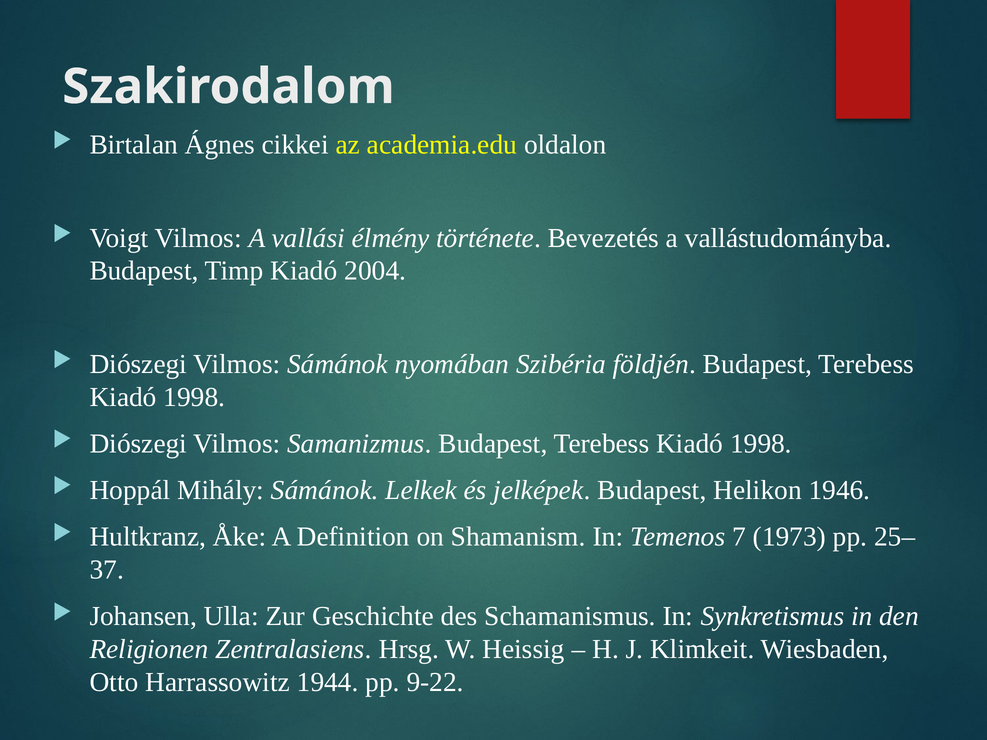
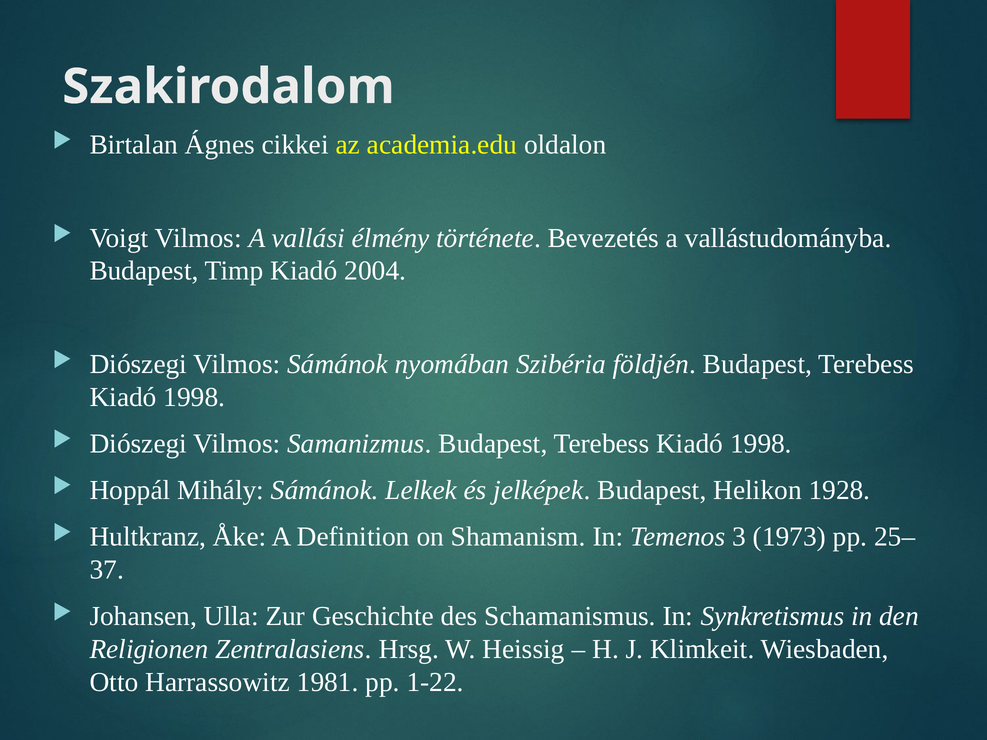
1946: 1946 -> 1928
7: 7 -> 3
1944: 1944 -> 1981
9-22: 9-22 -> 1-22
